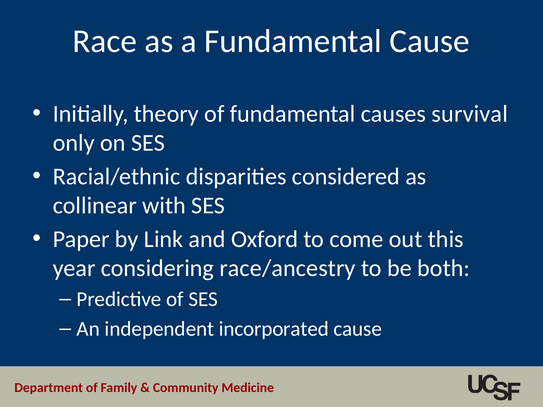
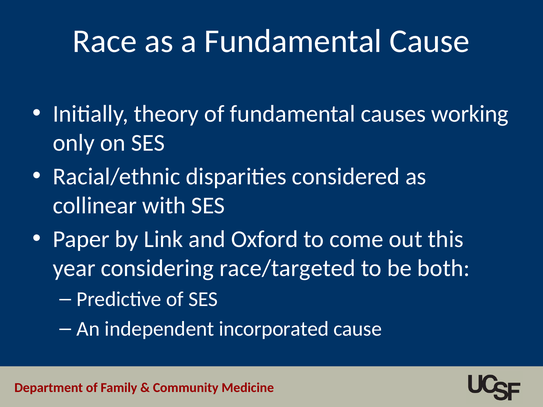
survival: survival -> working
race/ancestry: race/ancestry -> race/targeted
